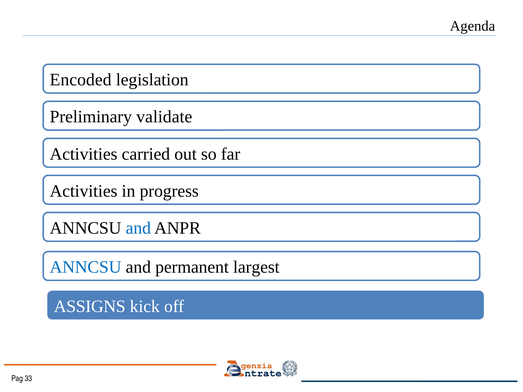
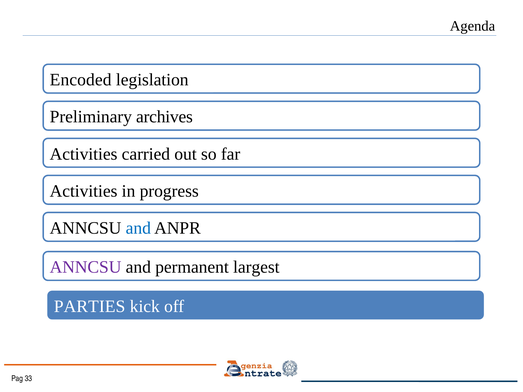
validate: validate -> archives
ANNCSU at (86, 267) colour: blue -> purple
ASSIGNS: ASSIGNS -> PARTIES
